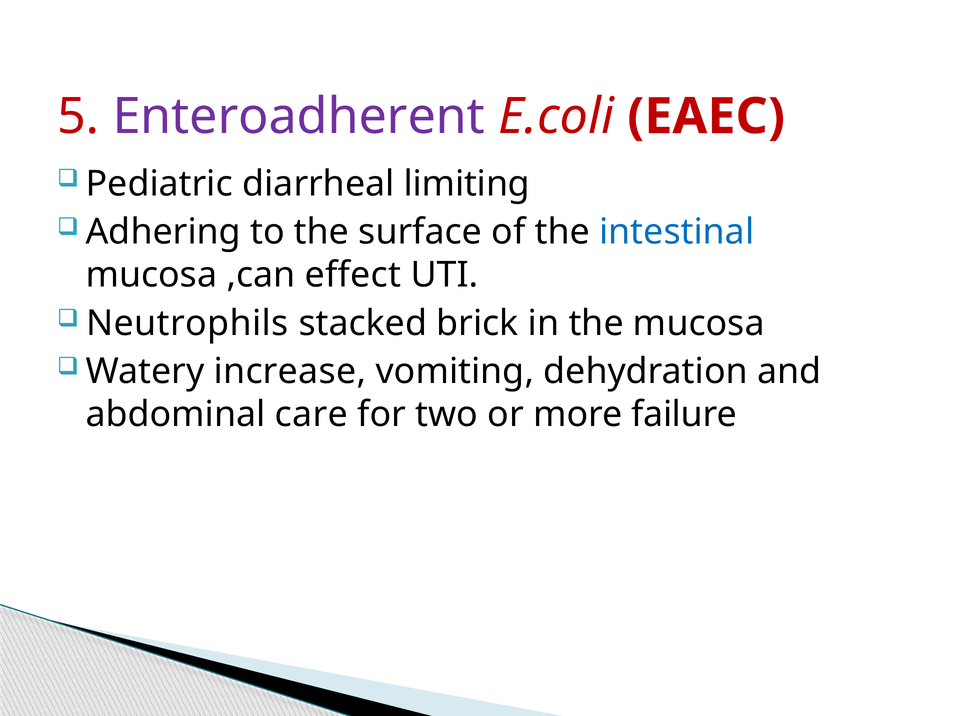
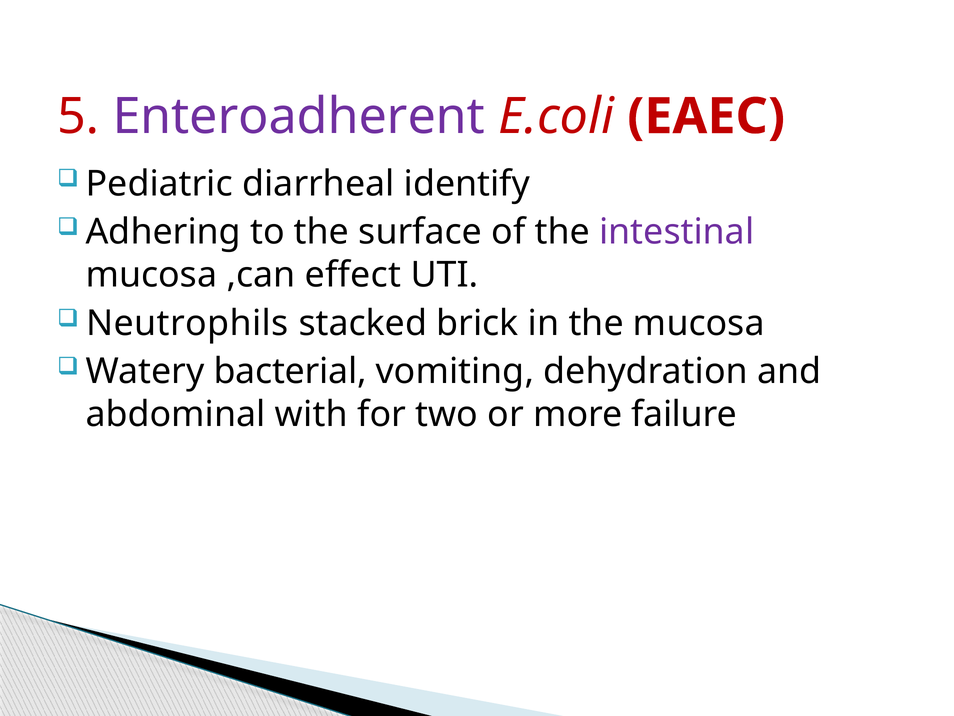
limiting: limiting -> identify
intestinal colour: blue -> purple
increase: increase -> bacterial
care: care -> with
